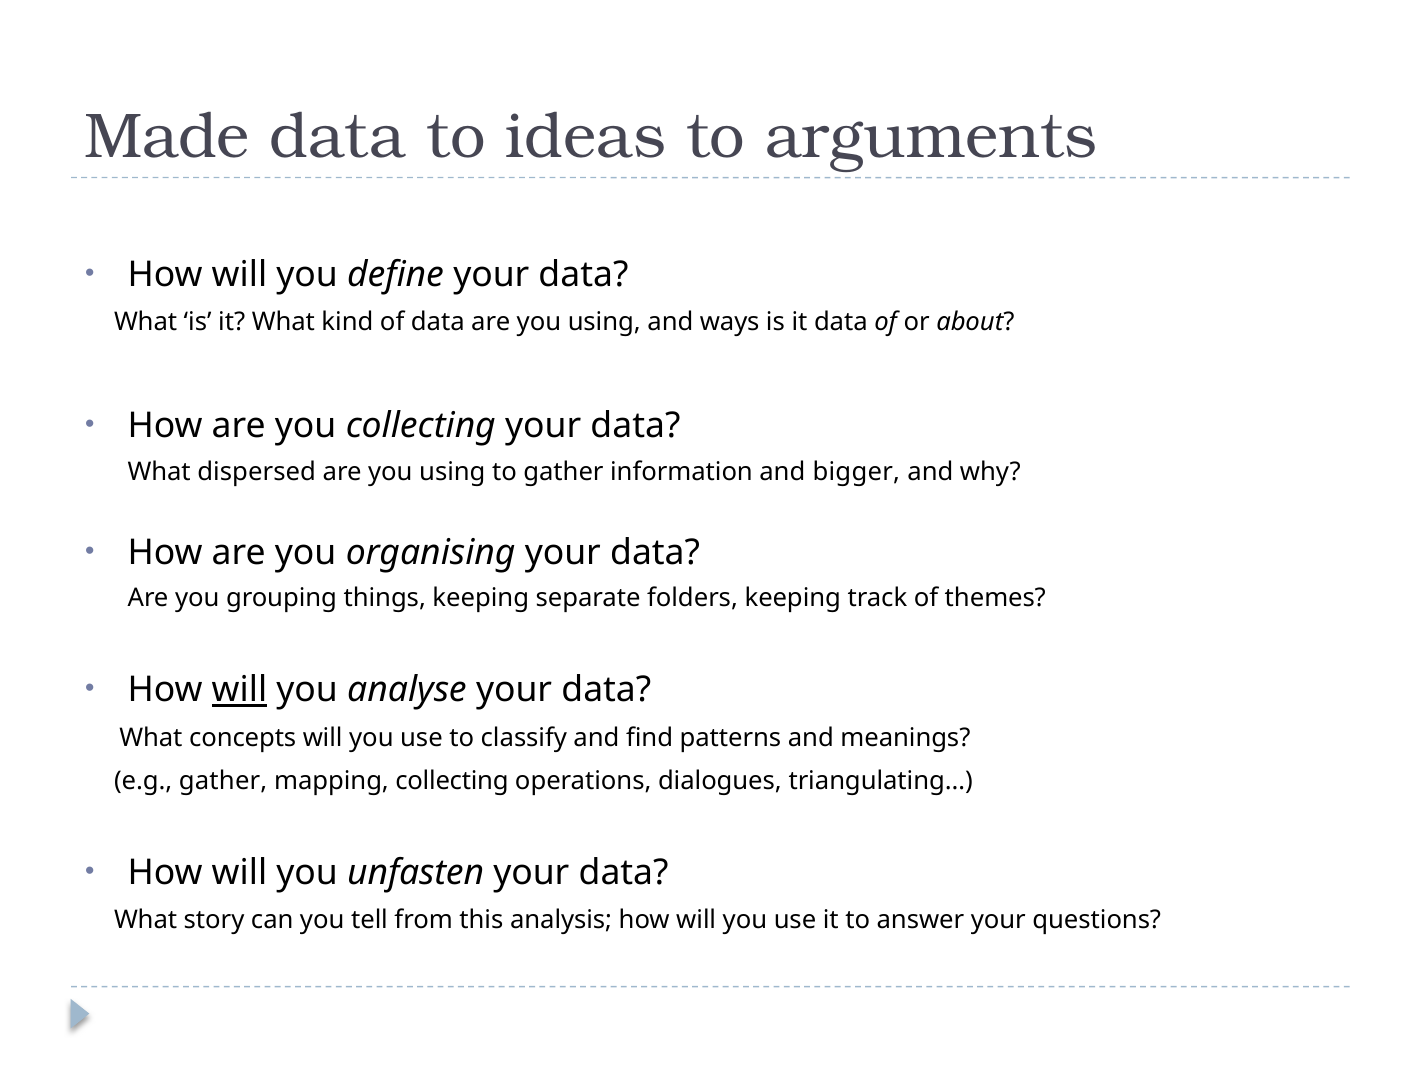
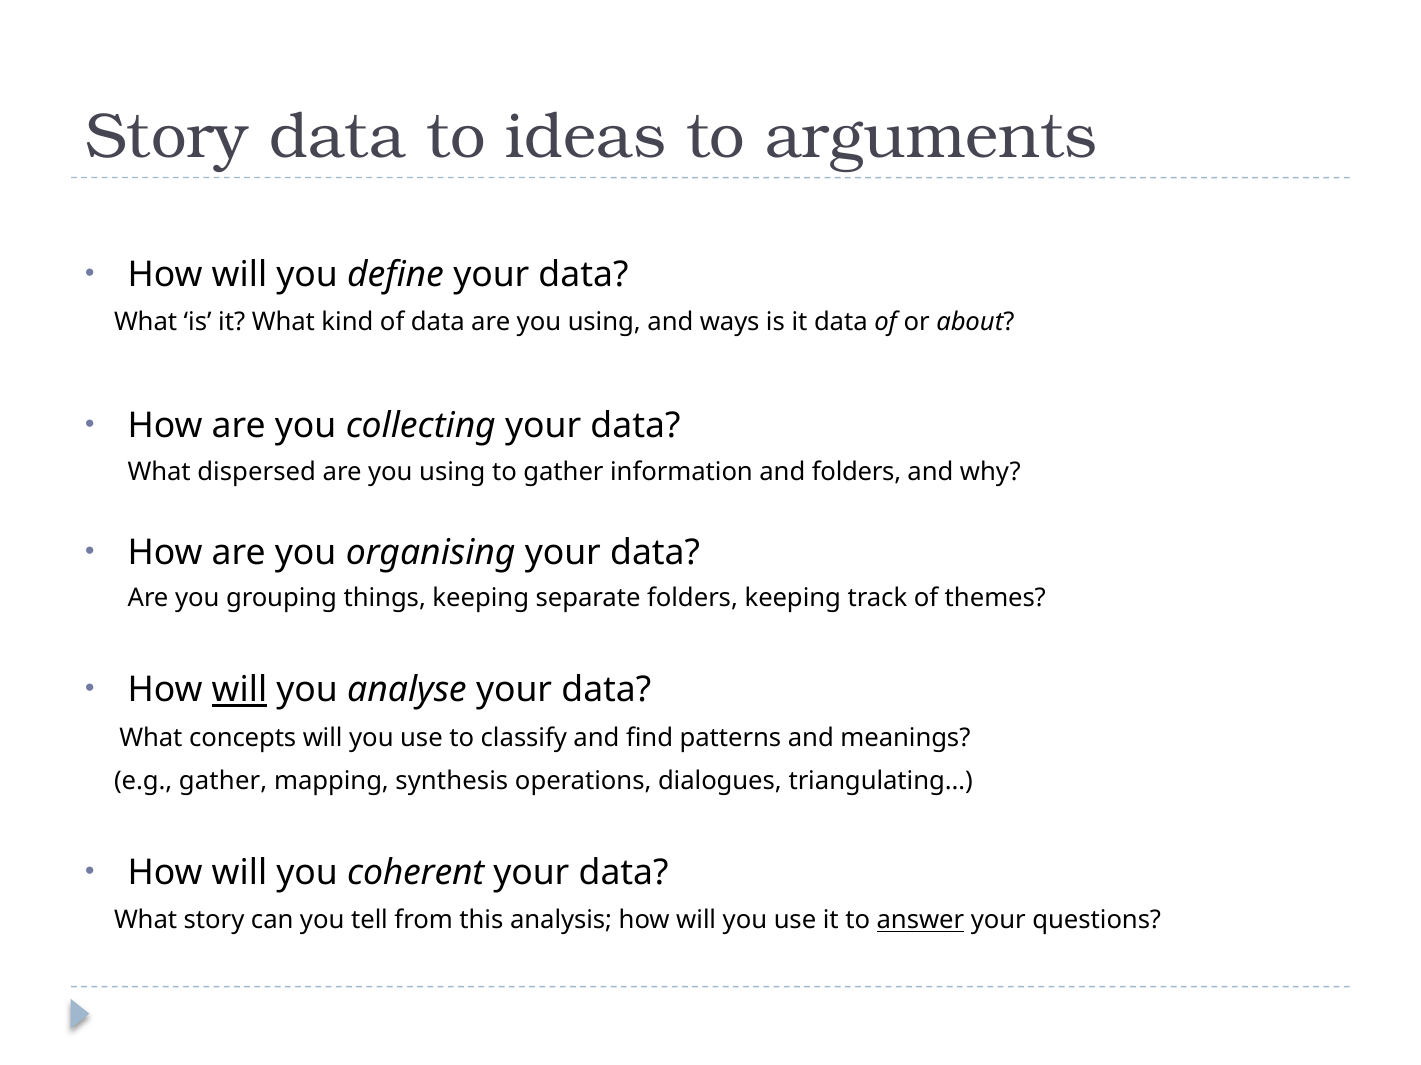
Made at (167, 137): Made -> Story
and bigger: bigger -> folders
mapping collecting: collecting -> synthesis
unfasten: unfasten -> coherent
answer underline: none -> present
